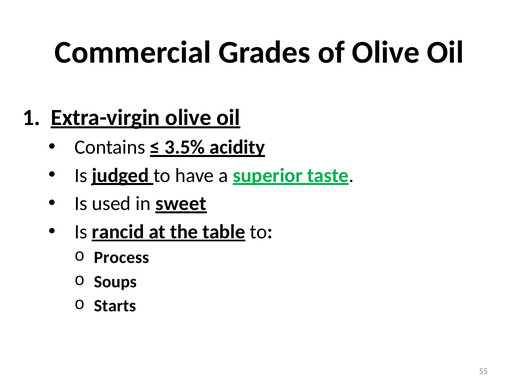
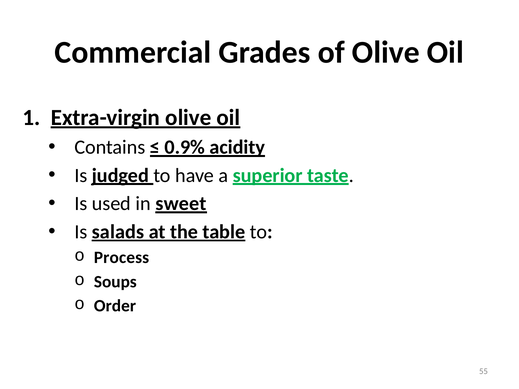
3.5%: 3.5% -> 0.9%
rancid: rancid -> salads
Starts: Starts -> Order
